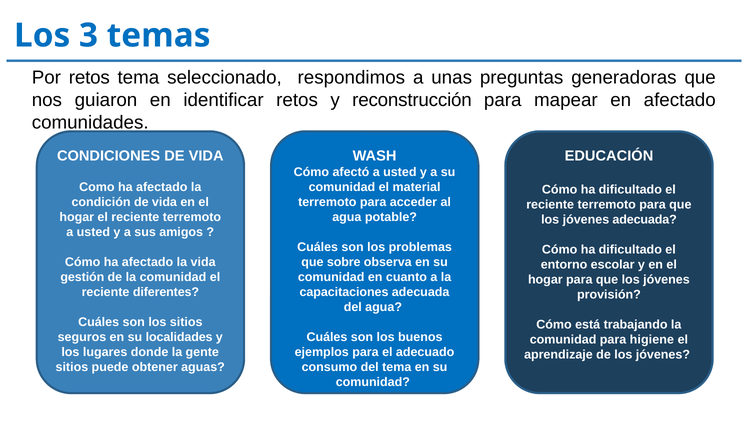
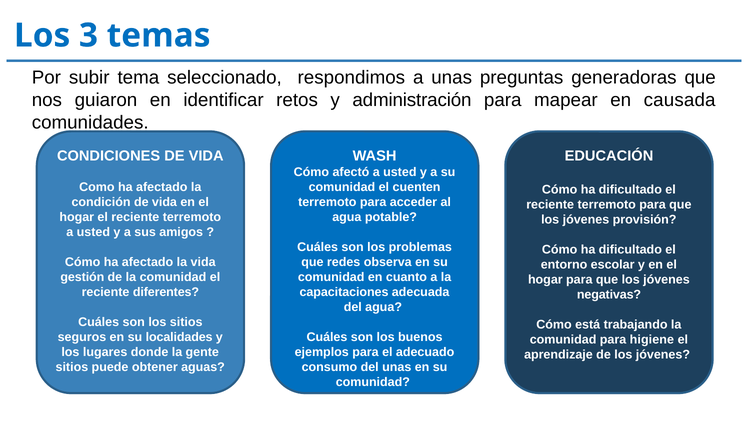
Por retos: retos -> subir
reconstrucción: reconstrucción -> administración
en afectado: afectado -> causada
material: material -> cuenten
jóvenes adecuada: adecuada -> provisión
sobre: sobre -> redes
provisión: provisión -> negativas
del tema: tema -> unas
